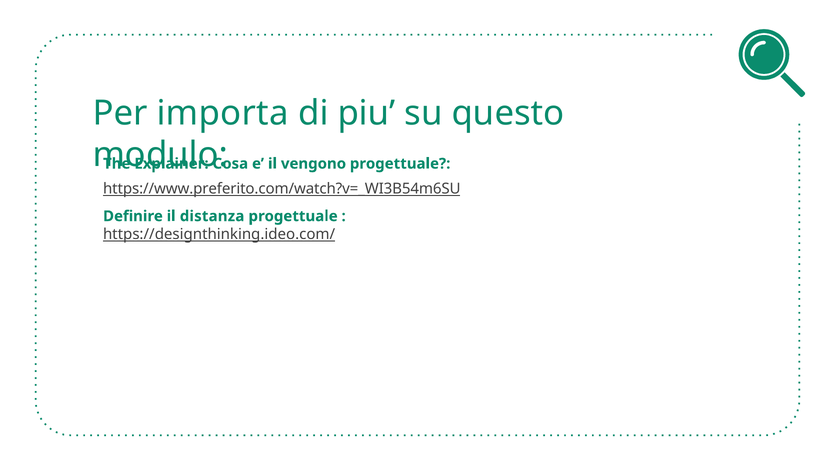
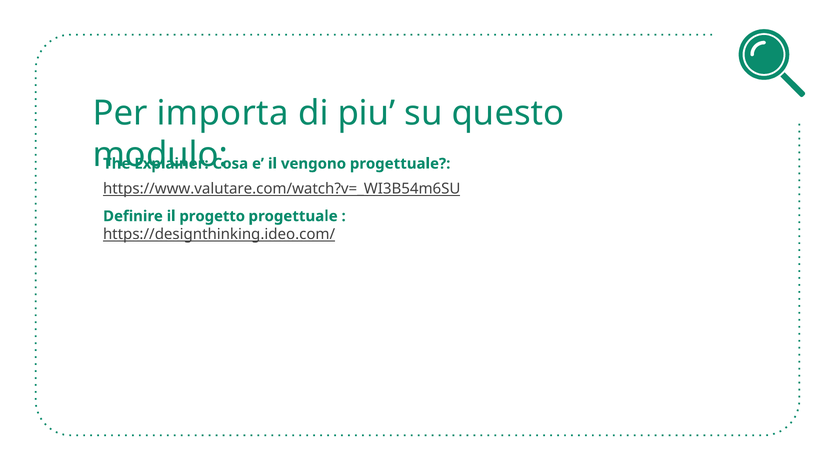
https://www.preferito.com/watch?v=_WI3B54m6SU: https://www.preferito.com/watch?v=_WI3B54m6SU -> https://www.valutare.com/watch?v=_WI3B54m6SU
distanza: distanza -> progetto
